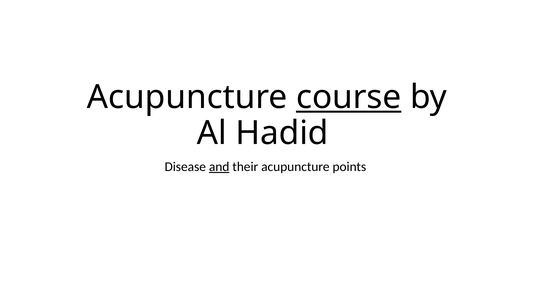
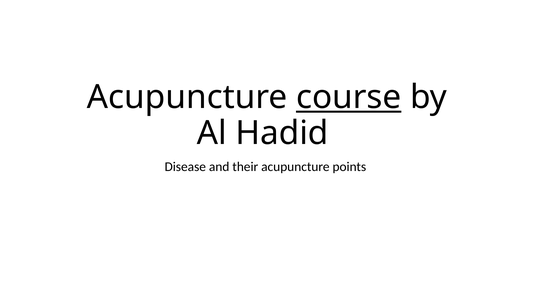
and underline: present -> none
